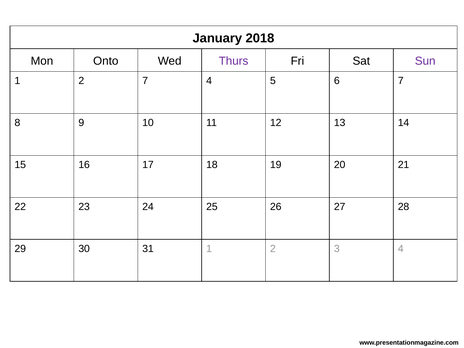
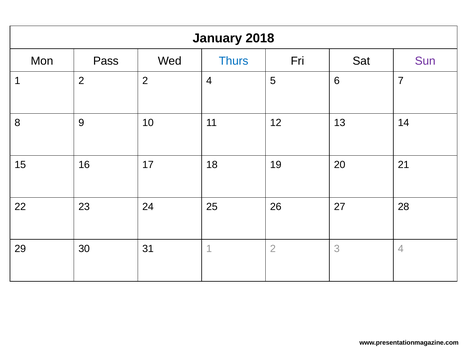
Onto: Onto -> Pass
Thurs colour: purple -> blue
2 7: 7 -> 2
